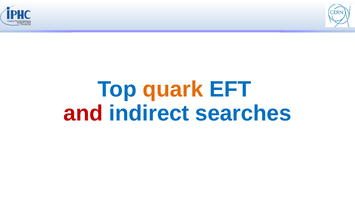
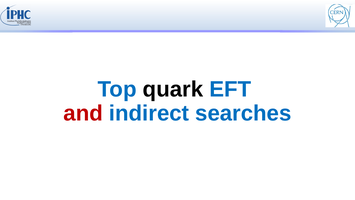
quark colour: orange -> black
